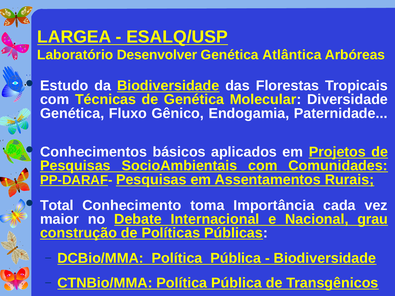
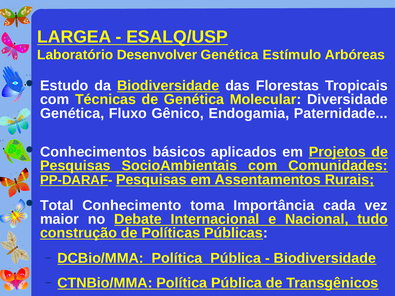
Atlântica: Atlântica -> Estímulo
grau: grau -> tudo
